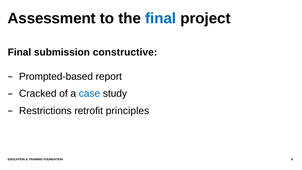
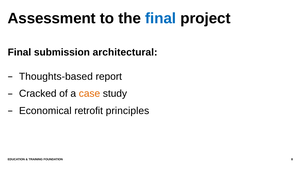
constructive: constructive -> architectural
Prompted-based: Prompted-based -> Thoughts-based
case colour: blue -> orange
Restrictions: Restrictions -> Economical
